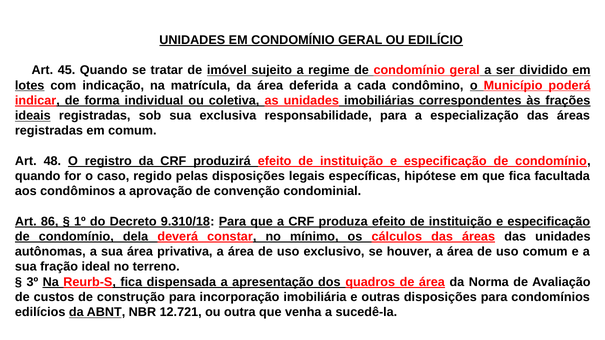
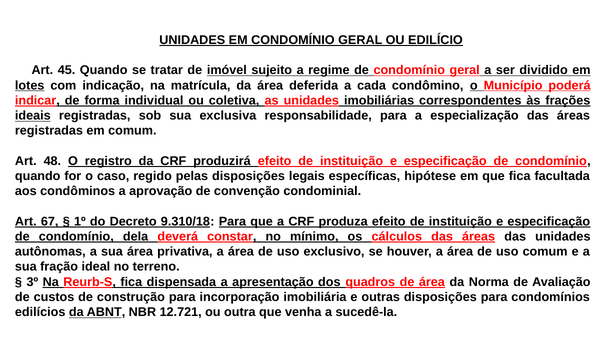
86: 86 -> 67
